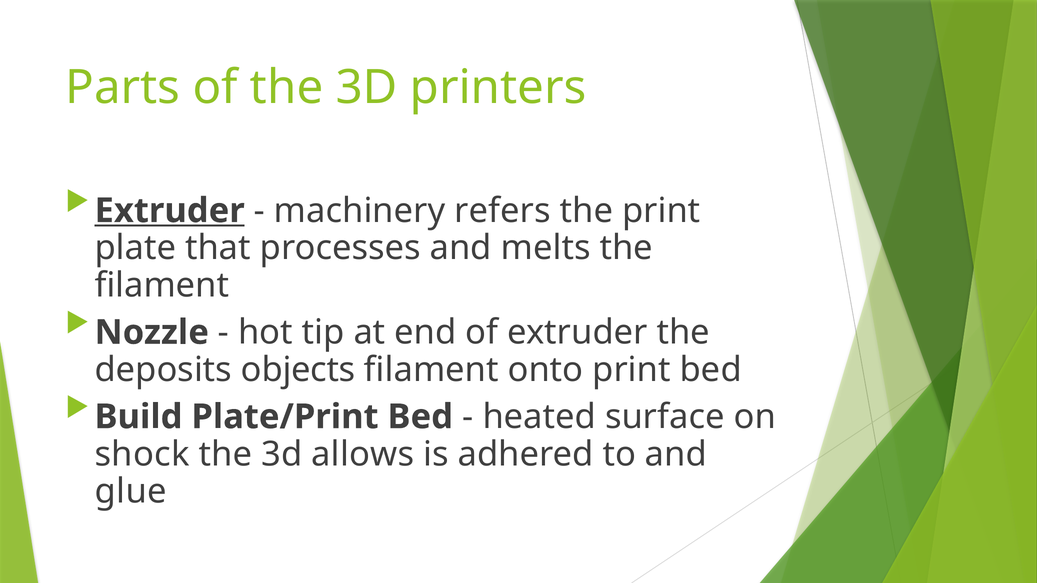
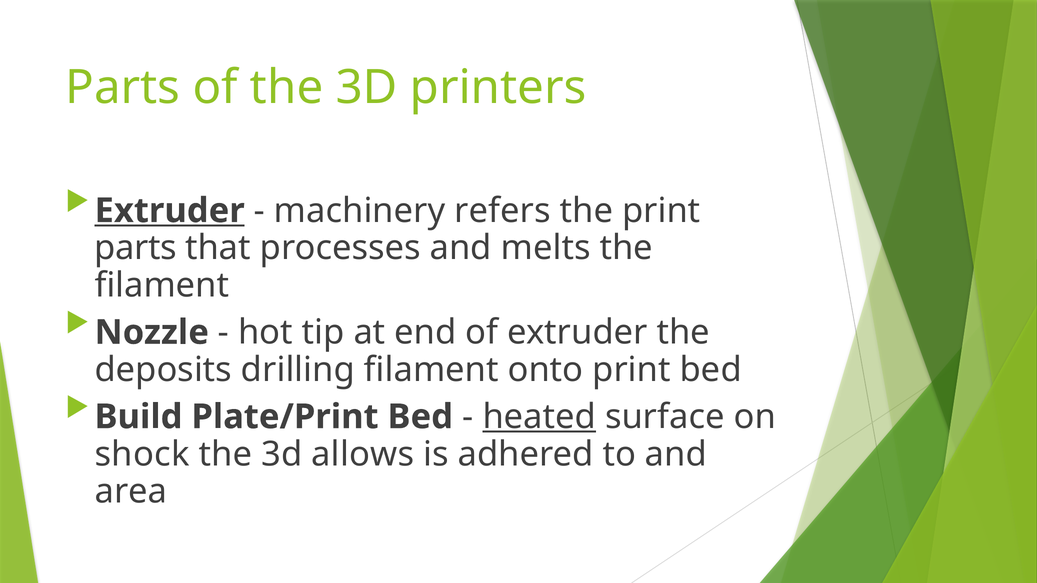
plate at (135, 248): plate -> parts
objects: objects -> drilling
heated underline: none -> present
glue: glue -> area
